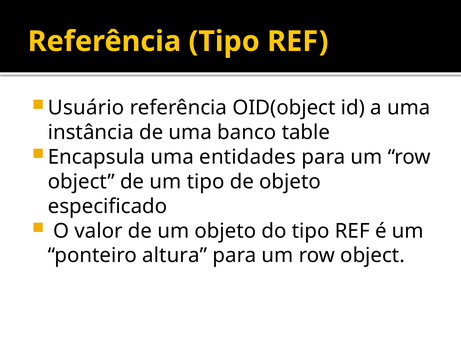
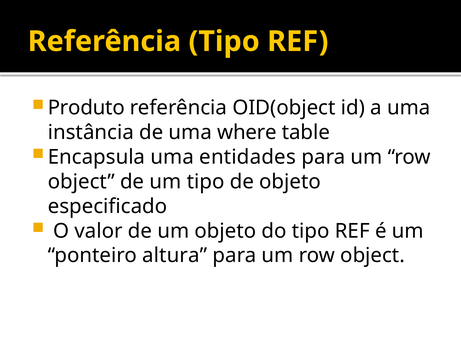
Usuário: Usuário -> Produto
banco: banco -> where
